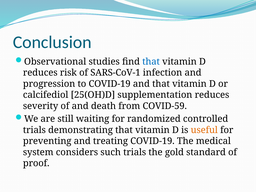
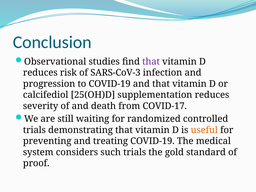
that at (151, 62) colour: blue -> purple
SARS-CoV-1: SARS-CoV-1 -> SARS-CoV-3
COVID-59: COVID-59 -> COVID-17
